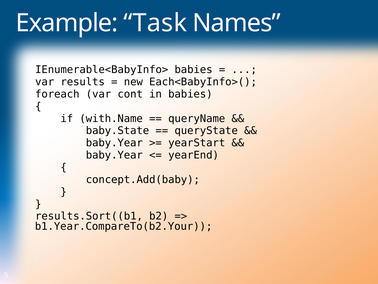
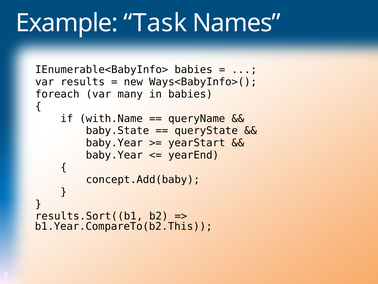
Each<BabyInfo>(: Each<BabyInfo>( -> Ways<BabyInfo>(
cont: cont -> many
b1.Year.CompareTo(b2.Your: b1.Year.CompareTo(b2.Your -> b1.Year.CompareTo(b2.This
